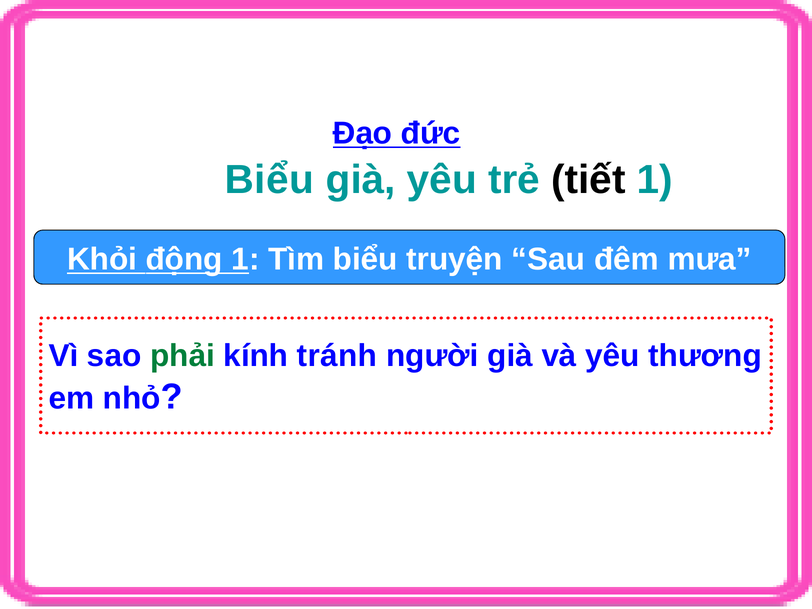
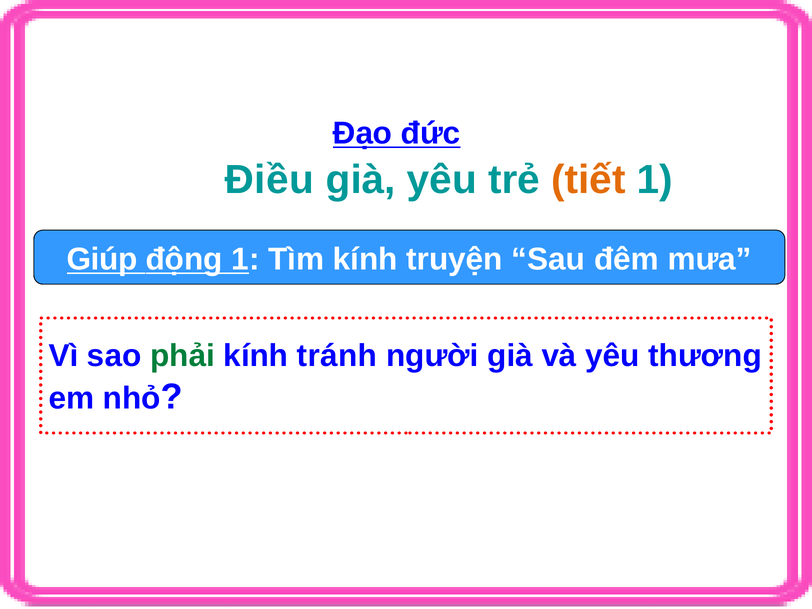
Biểu at (269, 180): Biểu -> Điều
tiết colour: black -> orange
Khỏi: Khỏi -> Giúp
Tìm biểu: biểu -> kính
